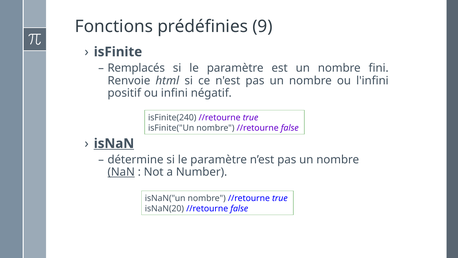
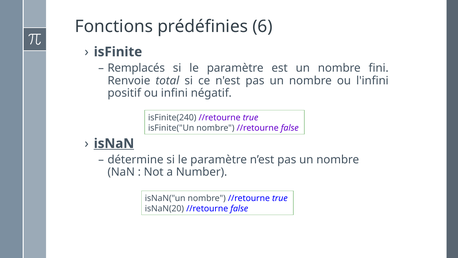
9: 9 -> 6
html: html -> total
NaN underline: present -> none
